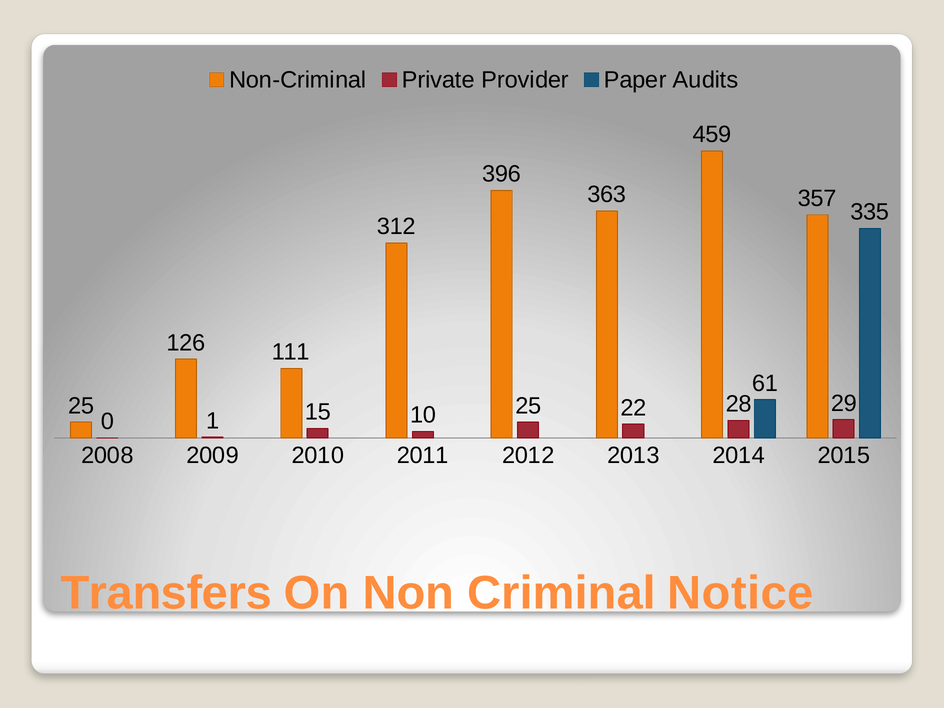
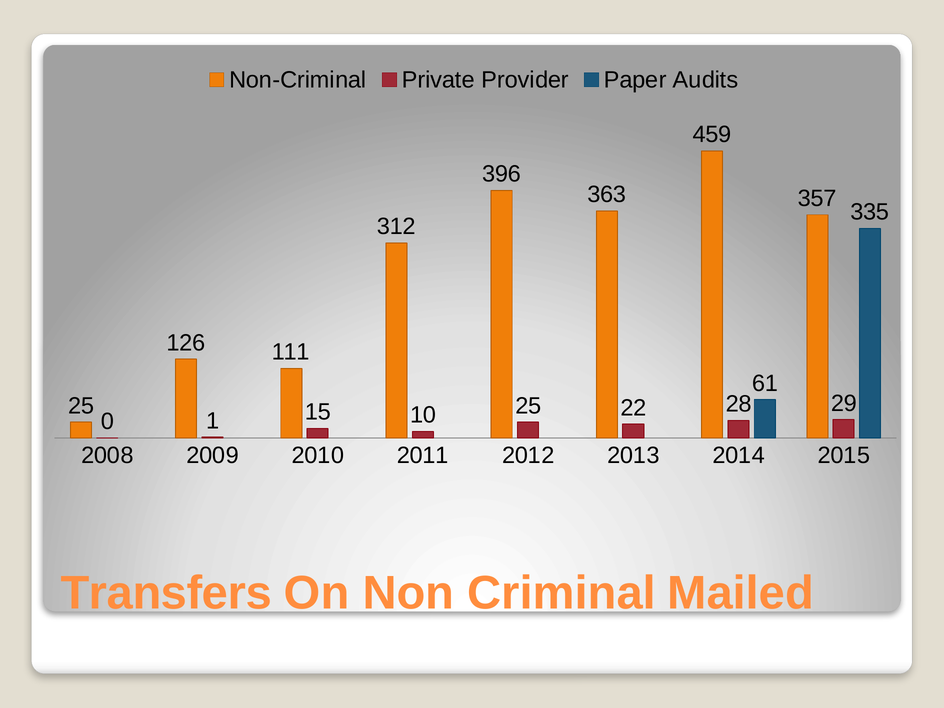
Notice: Notice -> Mailed
